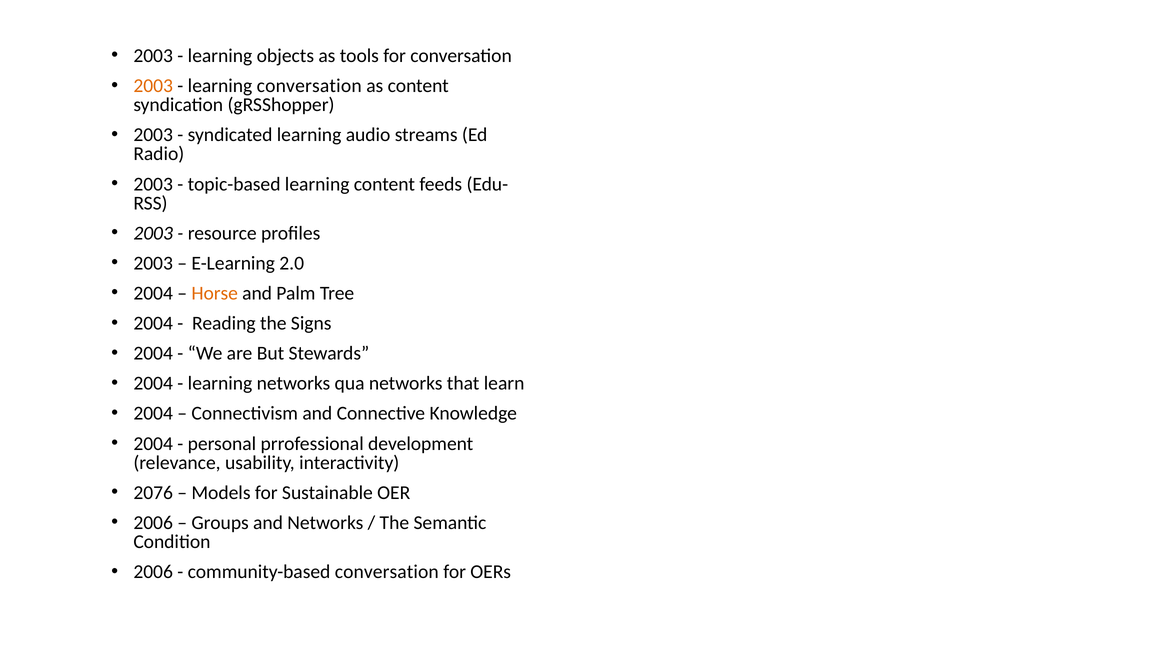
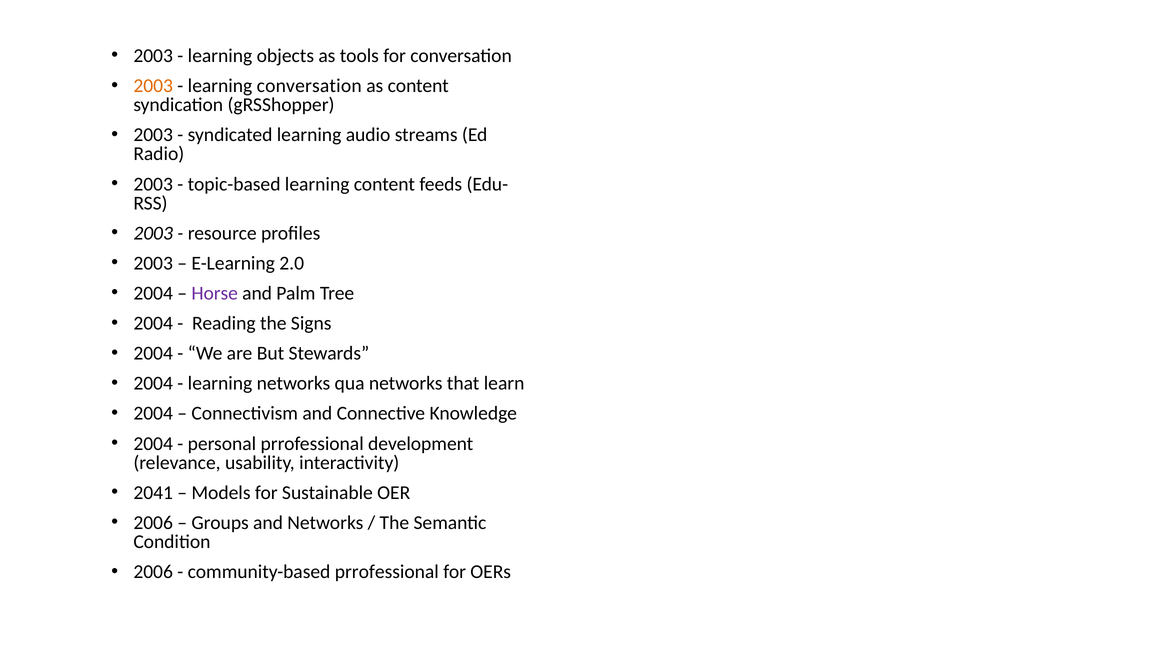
Horse colour: orange -> purple
2076: 2076 -> 2041
community-based conversation: conversation -> prrofessional
